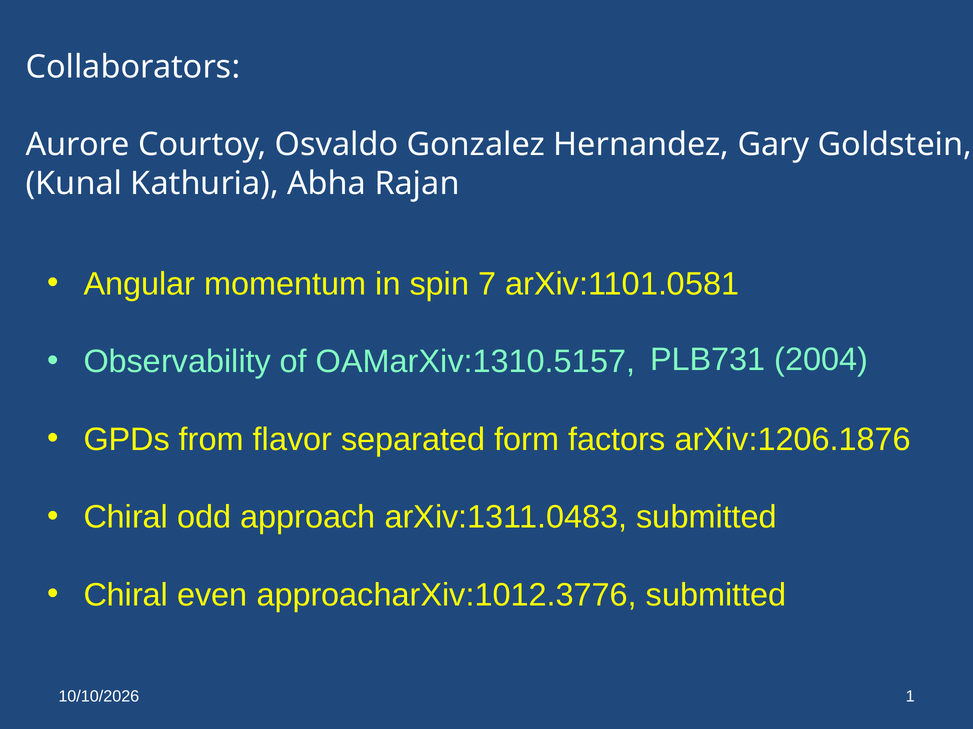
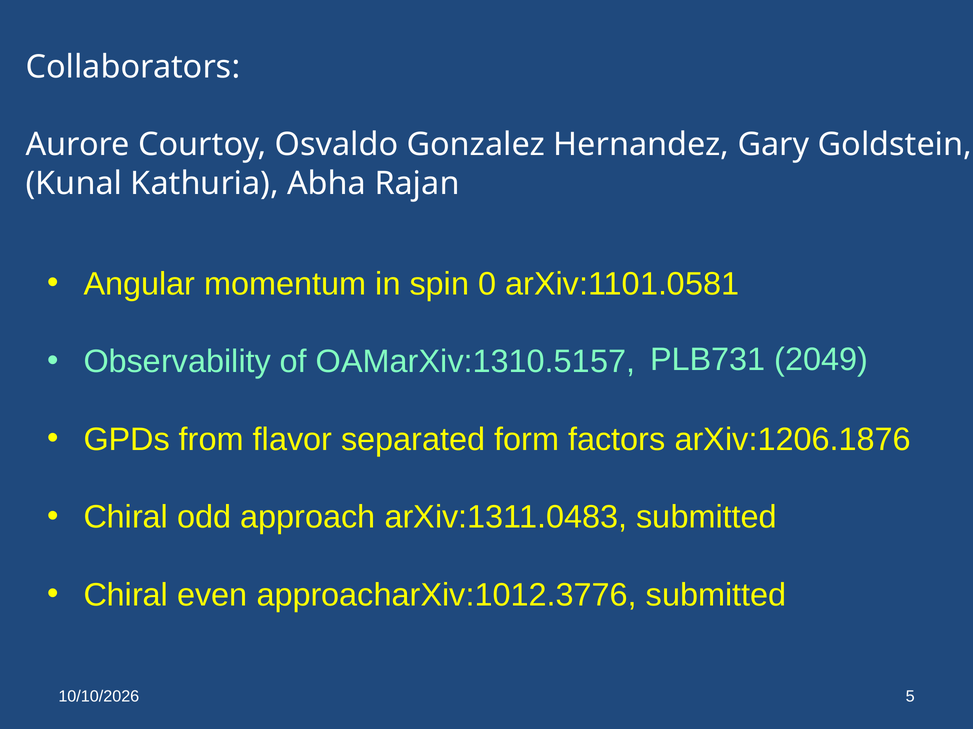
7: 7 -> 0
2004: 2004 -> 2049
1: 1 -> 5
